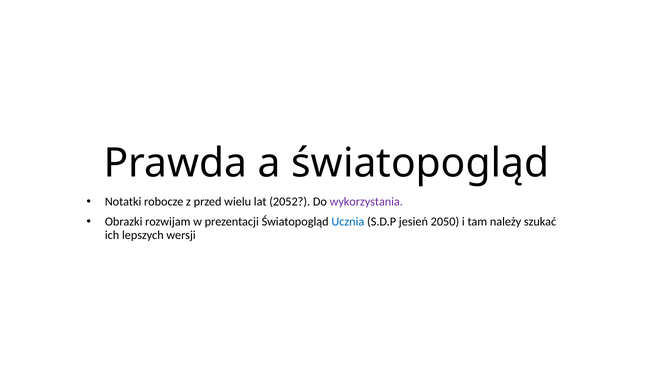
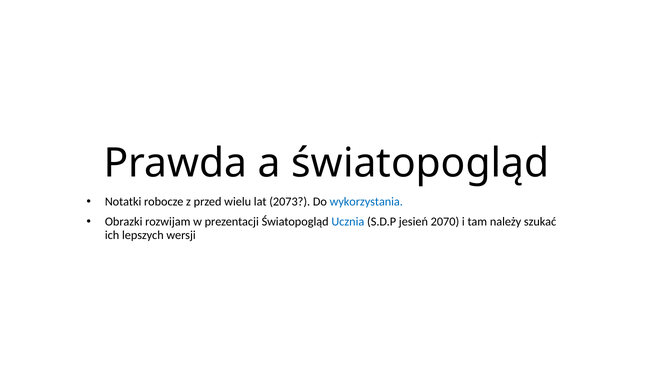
2052: 2052 -> 2073
wykorzystania colour: purple -> blue
2050: 2050 -> 2070
